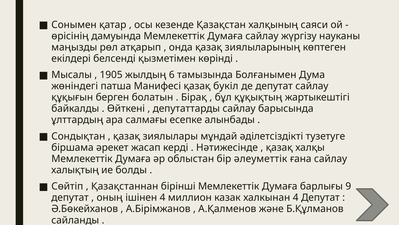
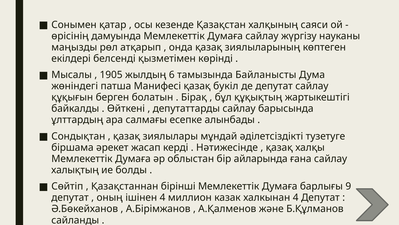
Болғанымен: Болғанымен -> Байланысты
әлеуметтік: әлеуметтік -> айларында
